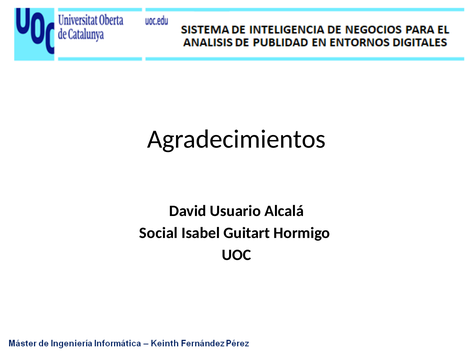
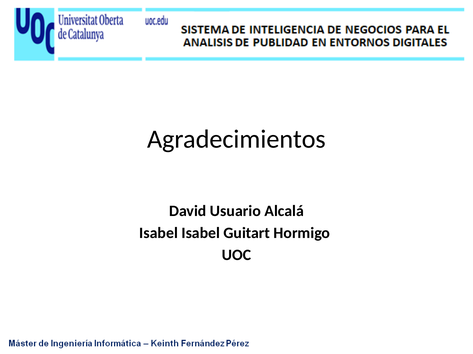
Social at (158, 233): Social -> Isabel
